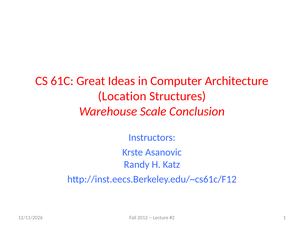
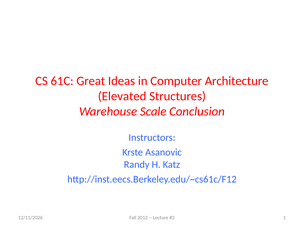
Location: Location -> Elevated
